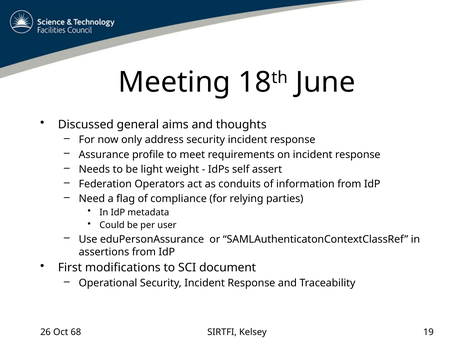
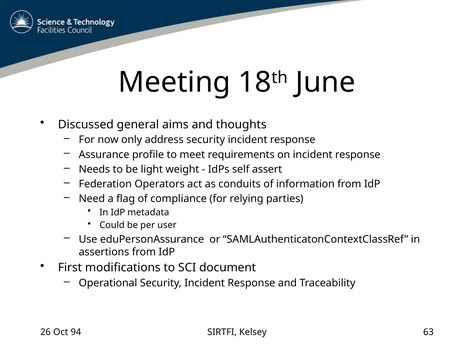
68: 68 -> 94
19: 19 -> 63
